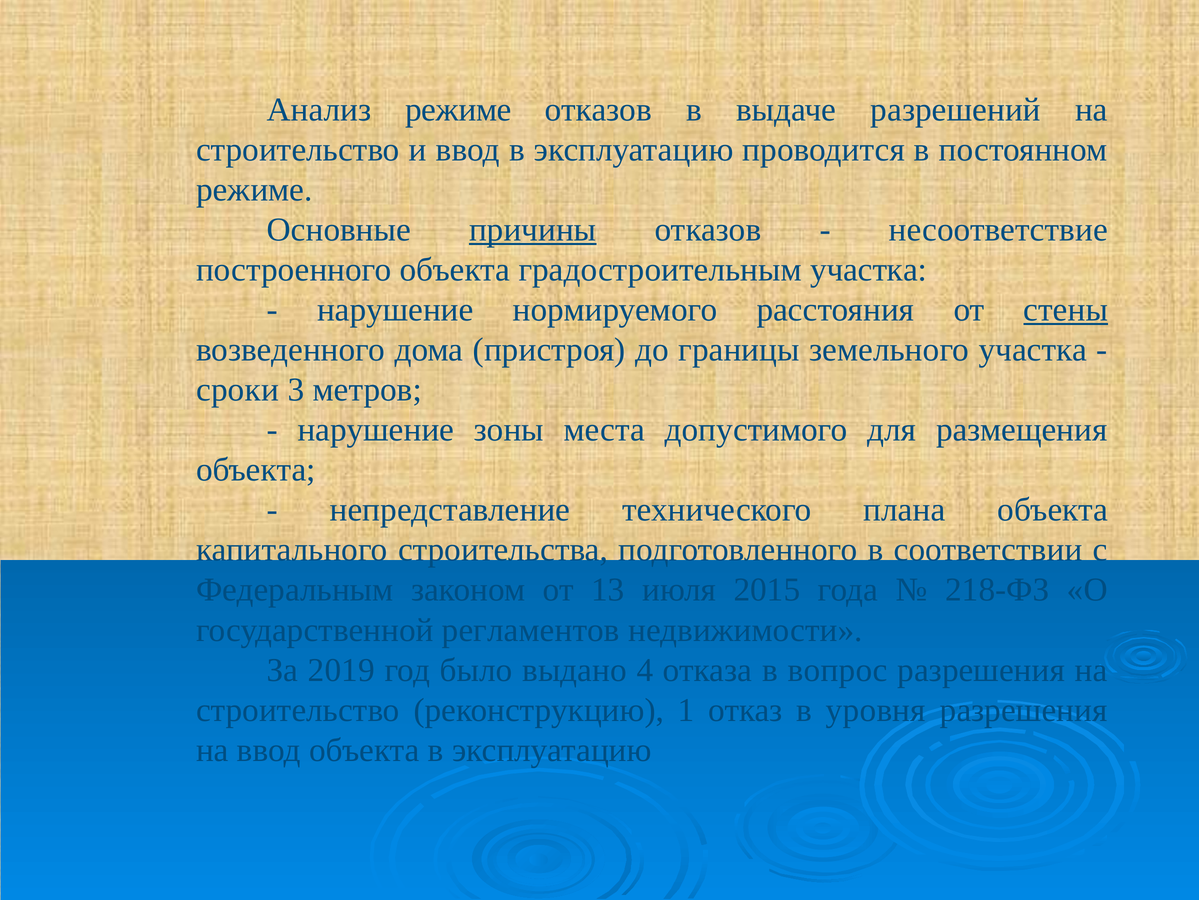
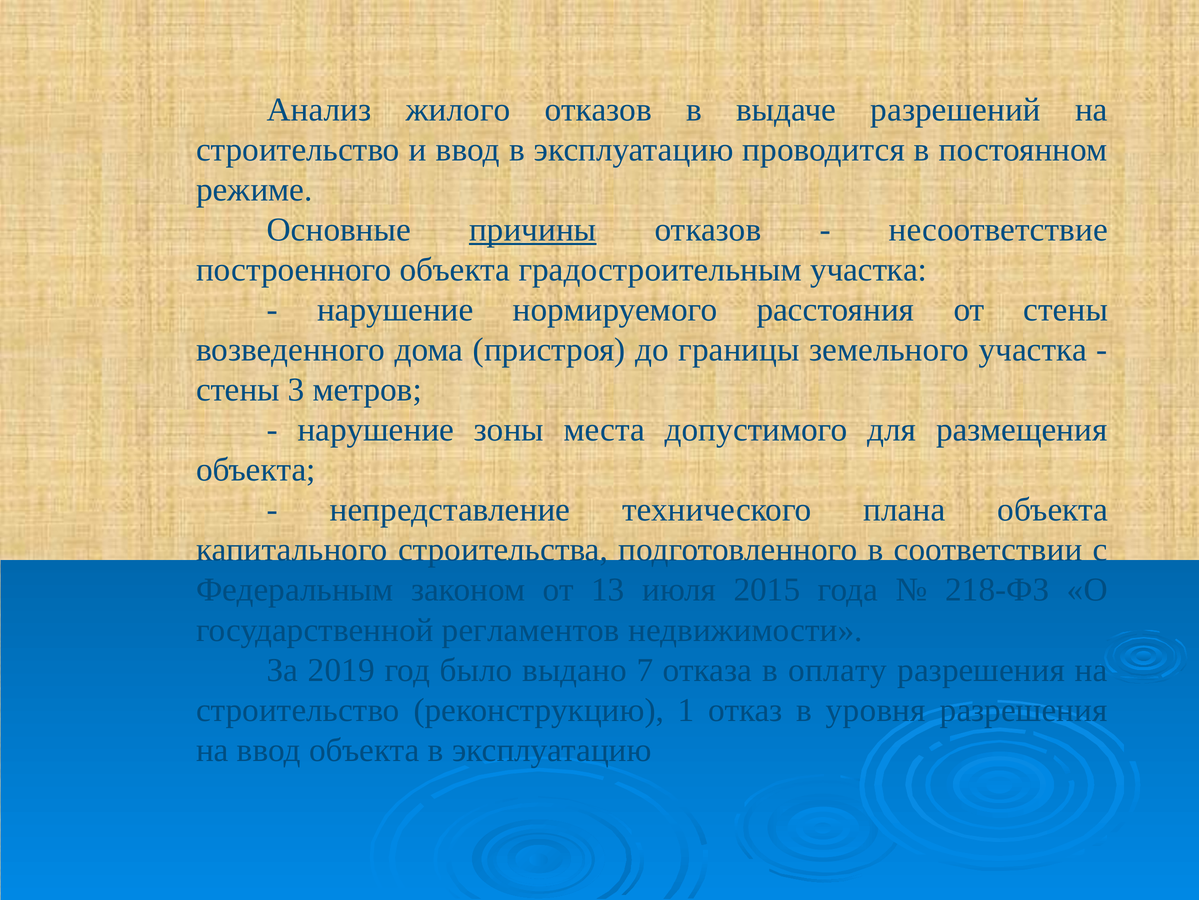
Анализ режиме: режиме -> жилого
стены at (1066, 310) underline: present -> none
сроки at (238, 390): сроки -> стены
4: 4 -> 7
вопрос: вопрос -> оплату
